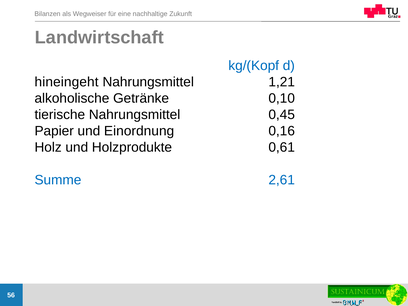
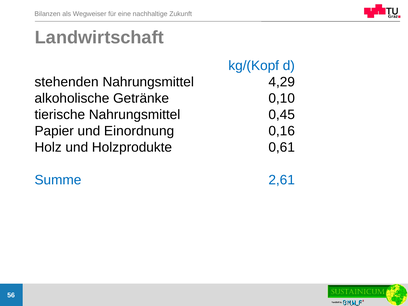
hineingeht: hineingeht -> stehenden
1,21: 1,21 -> 4,29
